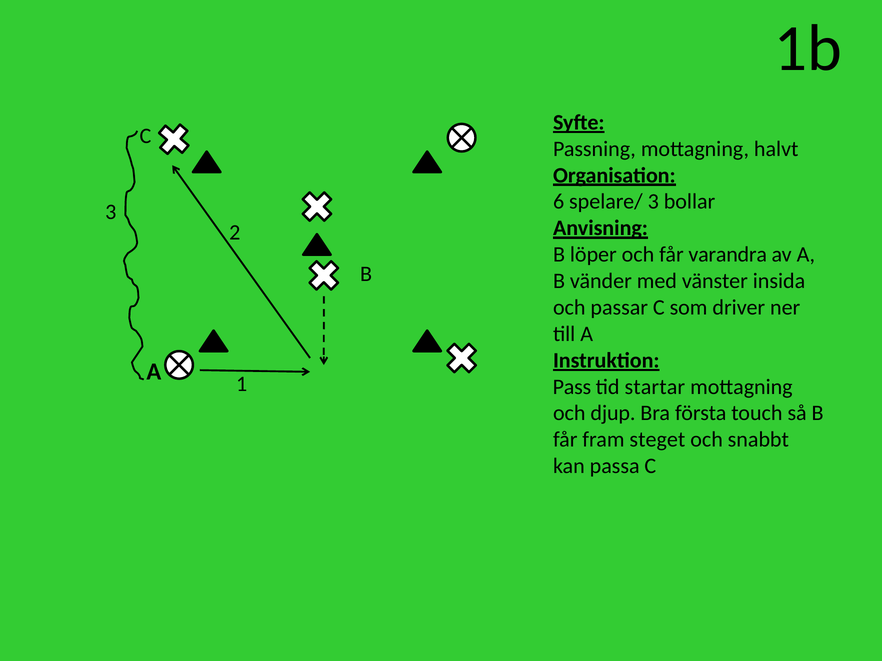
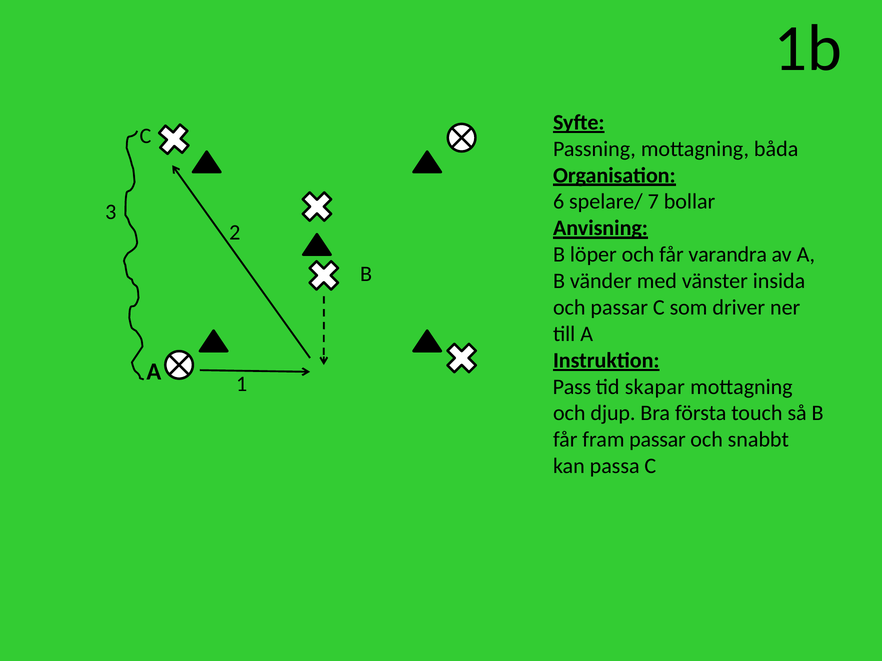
halvt: halvt -> båda
spelare/ 3: 3 -> 7
startar: startar -> skapar
fram steget: steget -> passar
